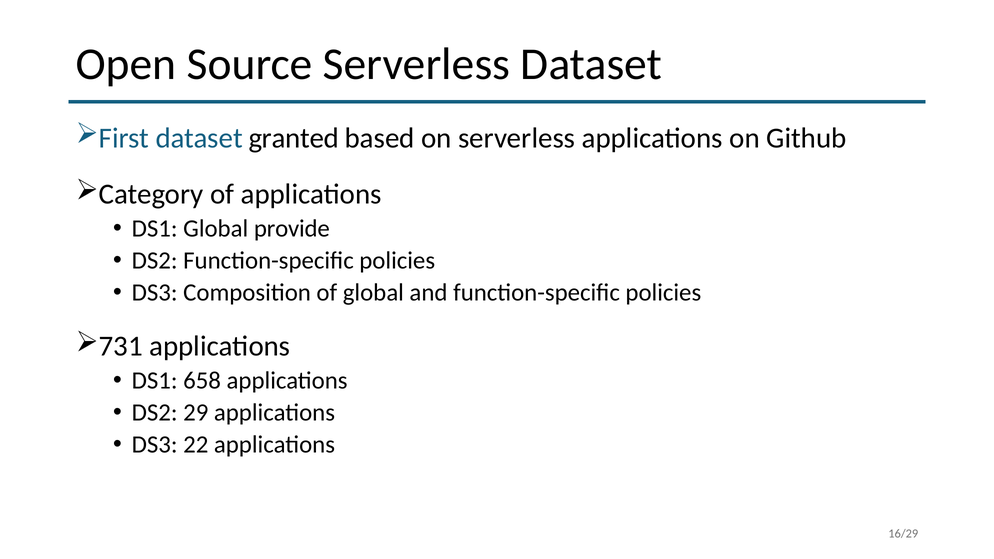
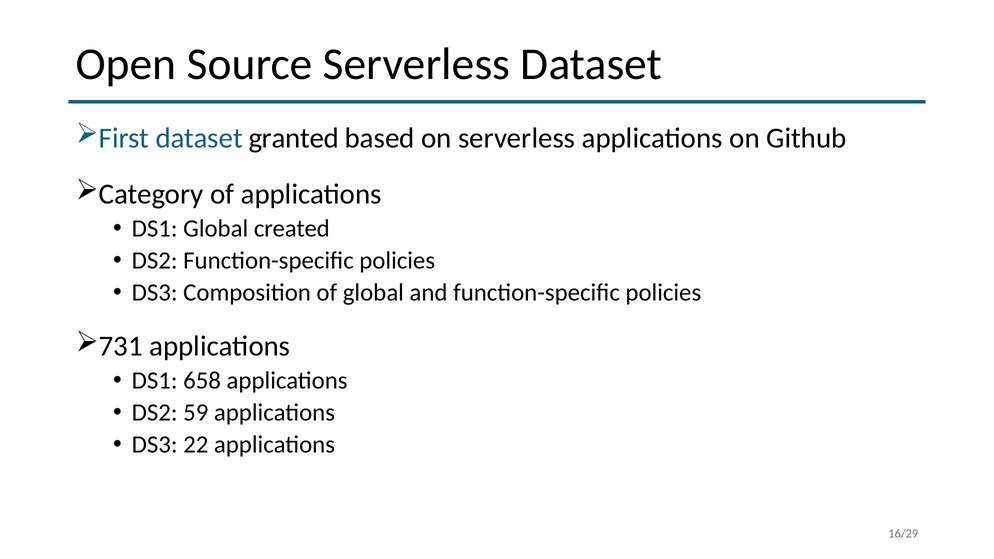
provide: provide -> created
29: 29 -> 59
